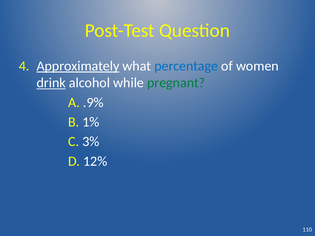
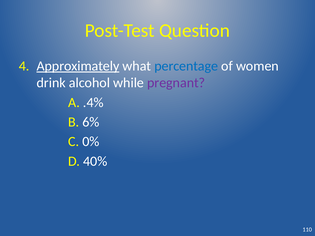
drink underline: present -> none
pregnant colour: green -> purple
.9%: .9% -> .4%
1%: 1% -> 6%
3%: 3% -> 0%
12%: 12% -> 40%
